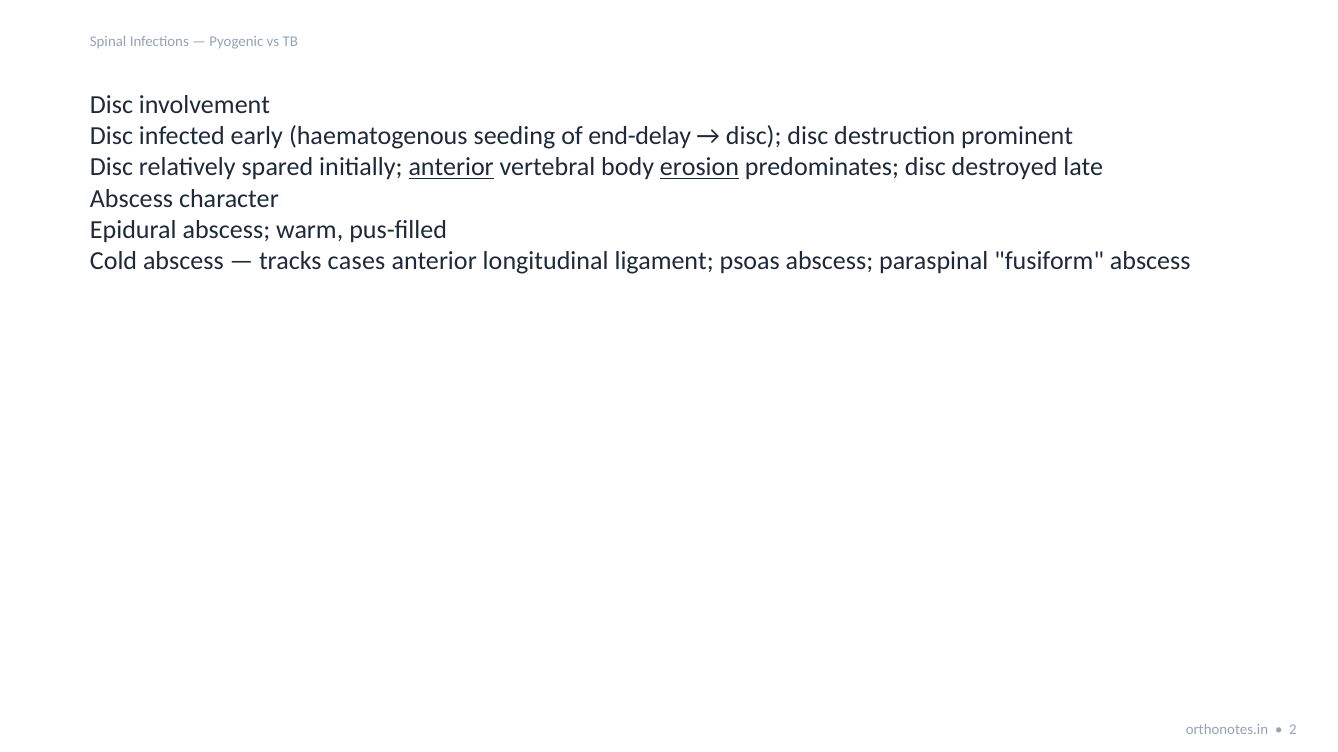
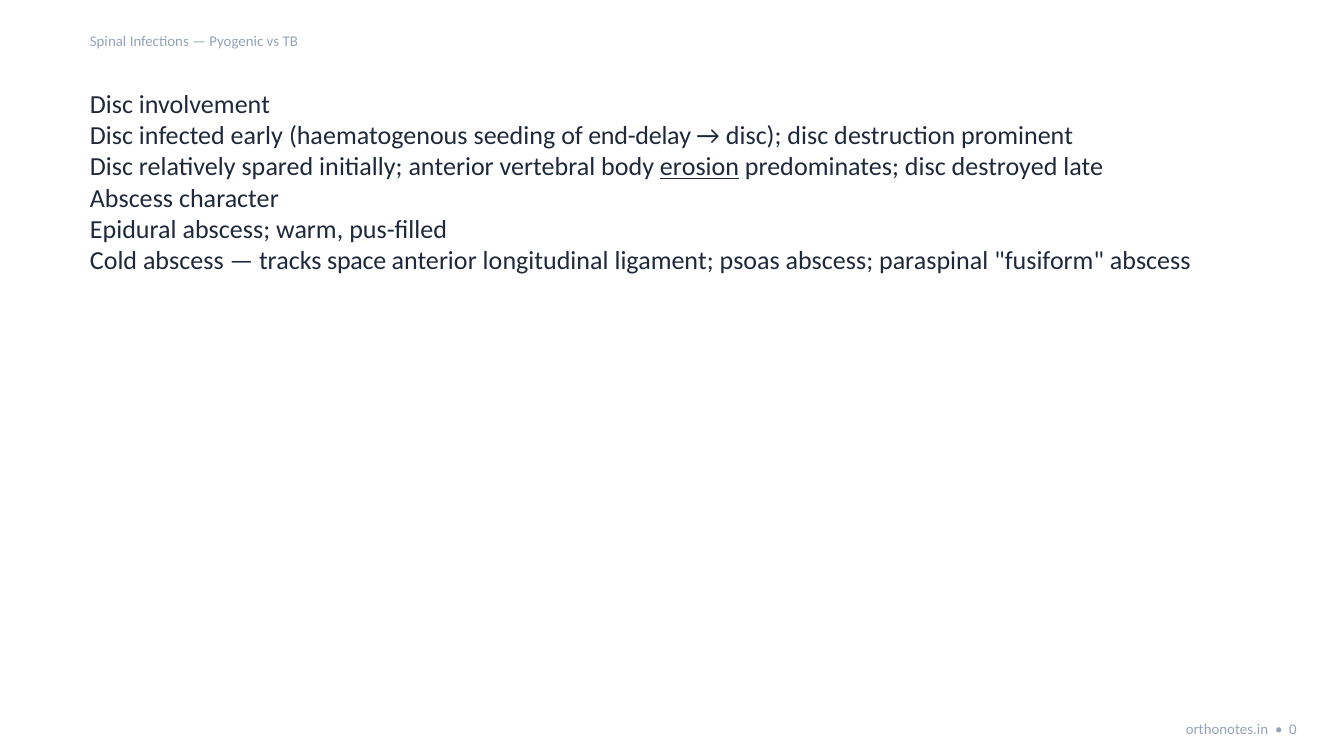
anterior at (451, 167) underline: present -> none
cases: cases -> space
2: 2 -> 0
